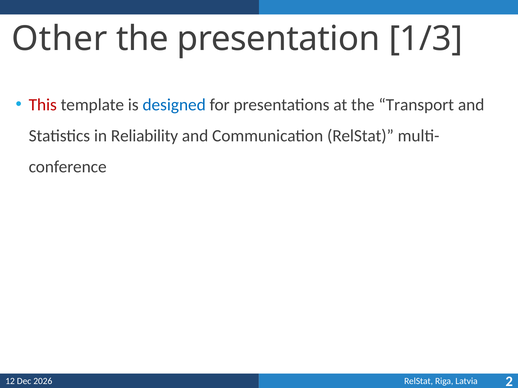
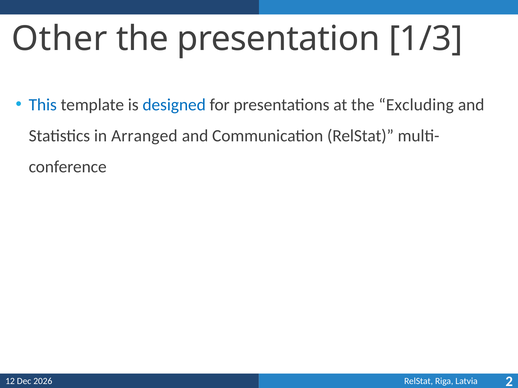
This colour: red -> blue
Transport: Transport -> Excluding
Reliability: Reliability -> Arranged
